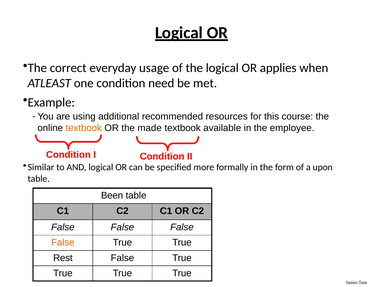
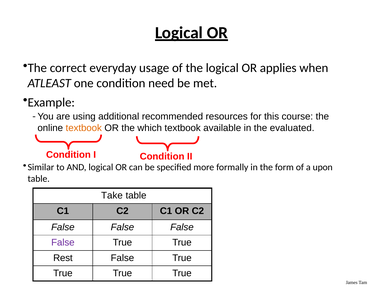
made: made -> which
employee: employee -> evaluated
Been: Been -> Take
False at (63, 243) colour: orange -> purple
